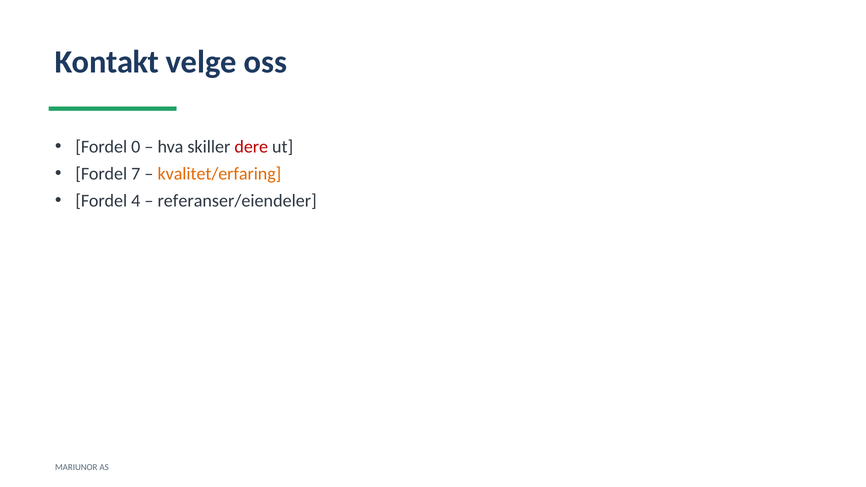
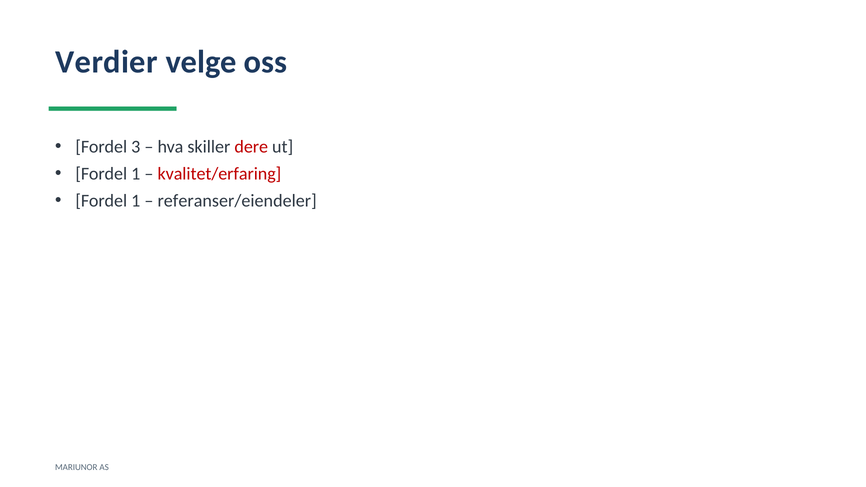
Kontakt: Kontakt -> Verdier
0: 0 -> 3
7 at (136, 174): 7 -> 1
kvalitet/erfaring colour: orange -> red
4 at (136, 201): 4 -> 1
